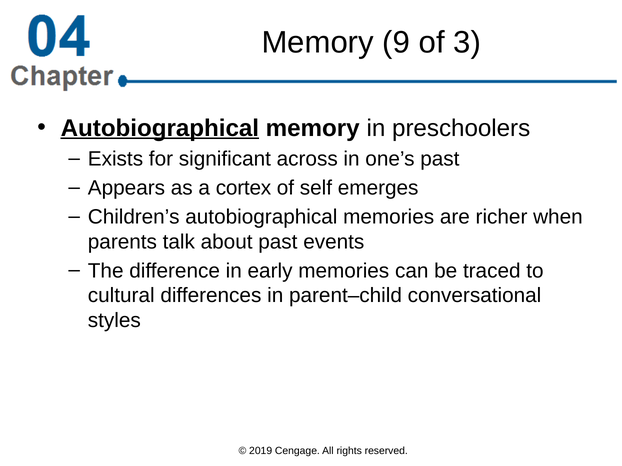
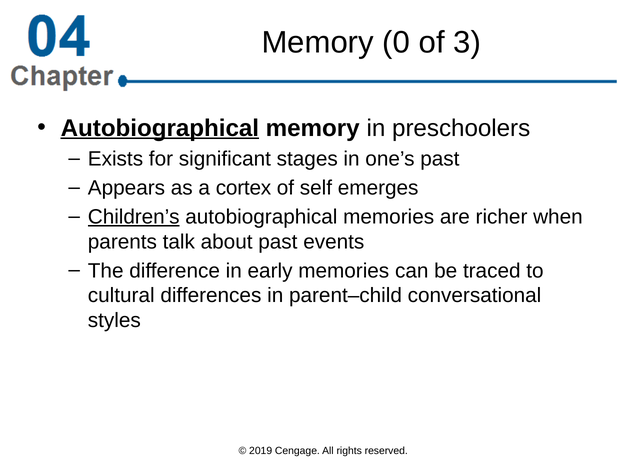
9: 9 -> 0
across: across -> stages
Children’s underline: none -> present
